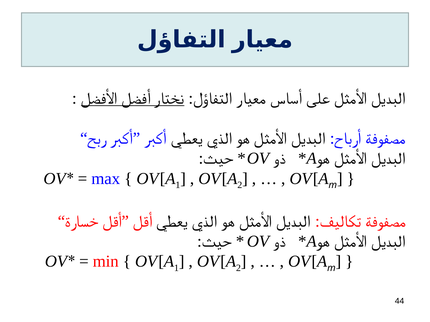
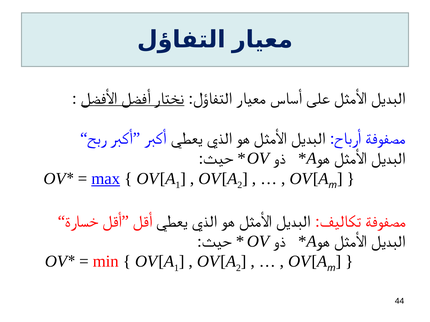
max underline: none -> present
